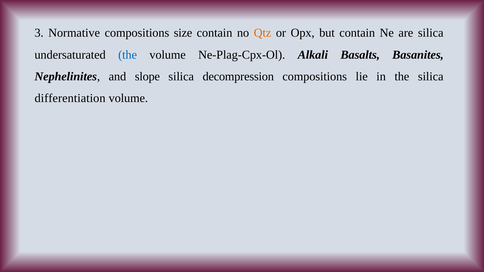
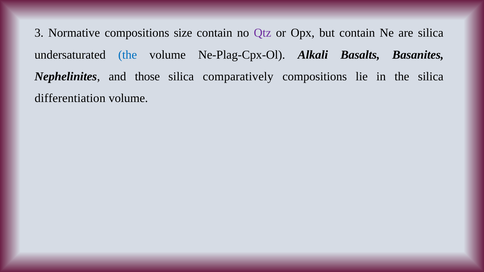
Qtz colour: orange -> purple
slope: slope -> those
decompression: decompression -> comparatively
